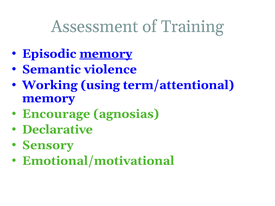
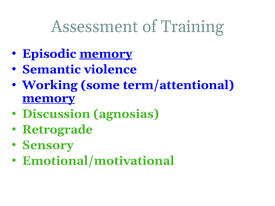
using: using -> some
memory at (49, 98) underline: none -> present
Encourage: Encourage -> Discussion
Declarative: Declarative -> Retrograde
